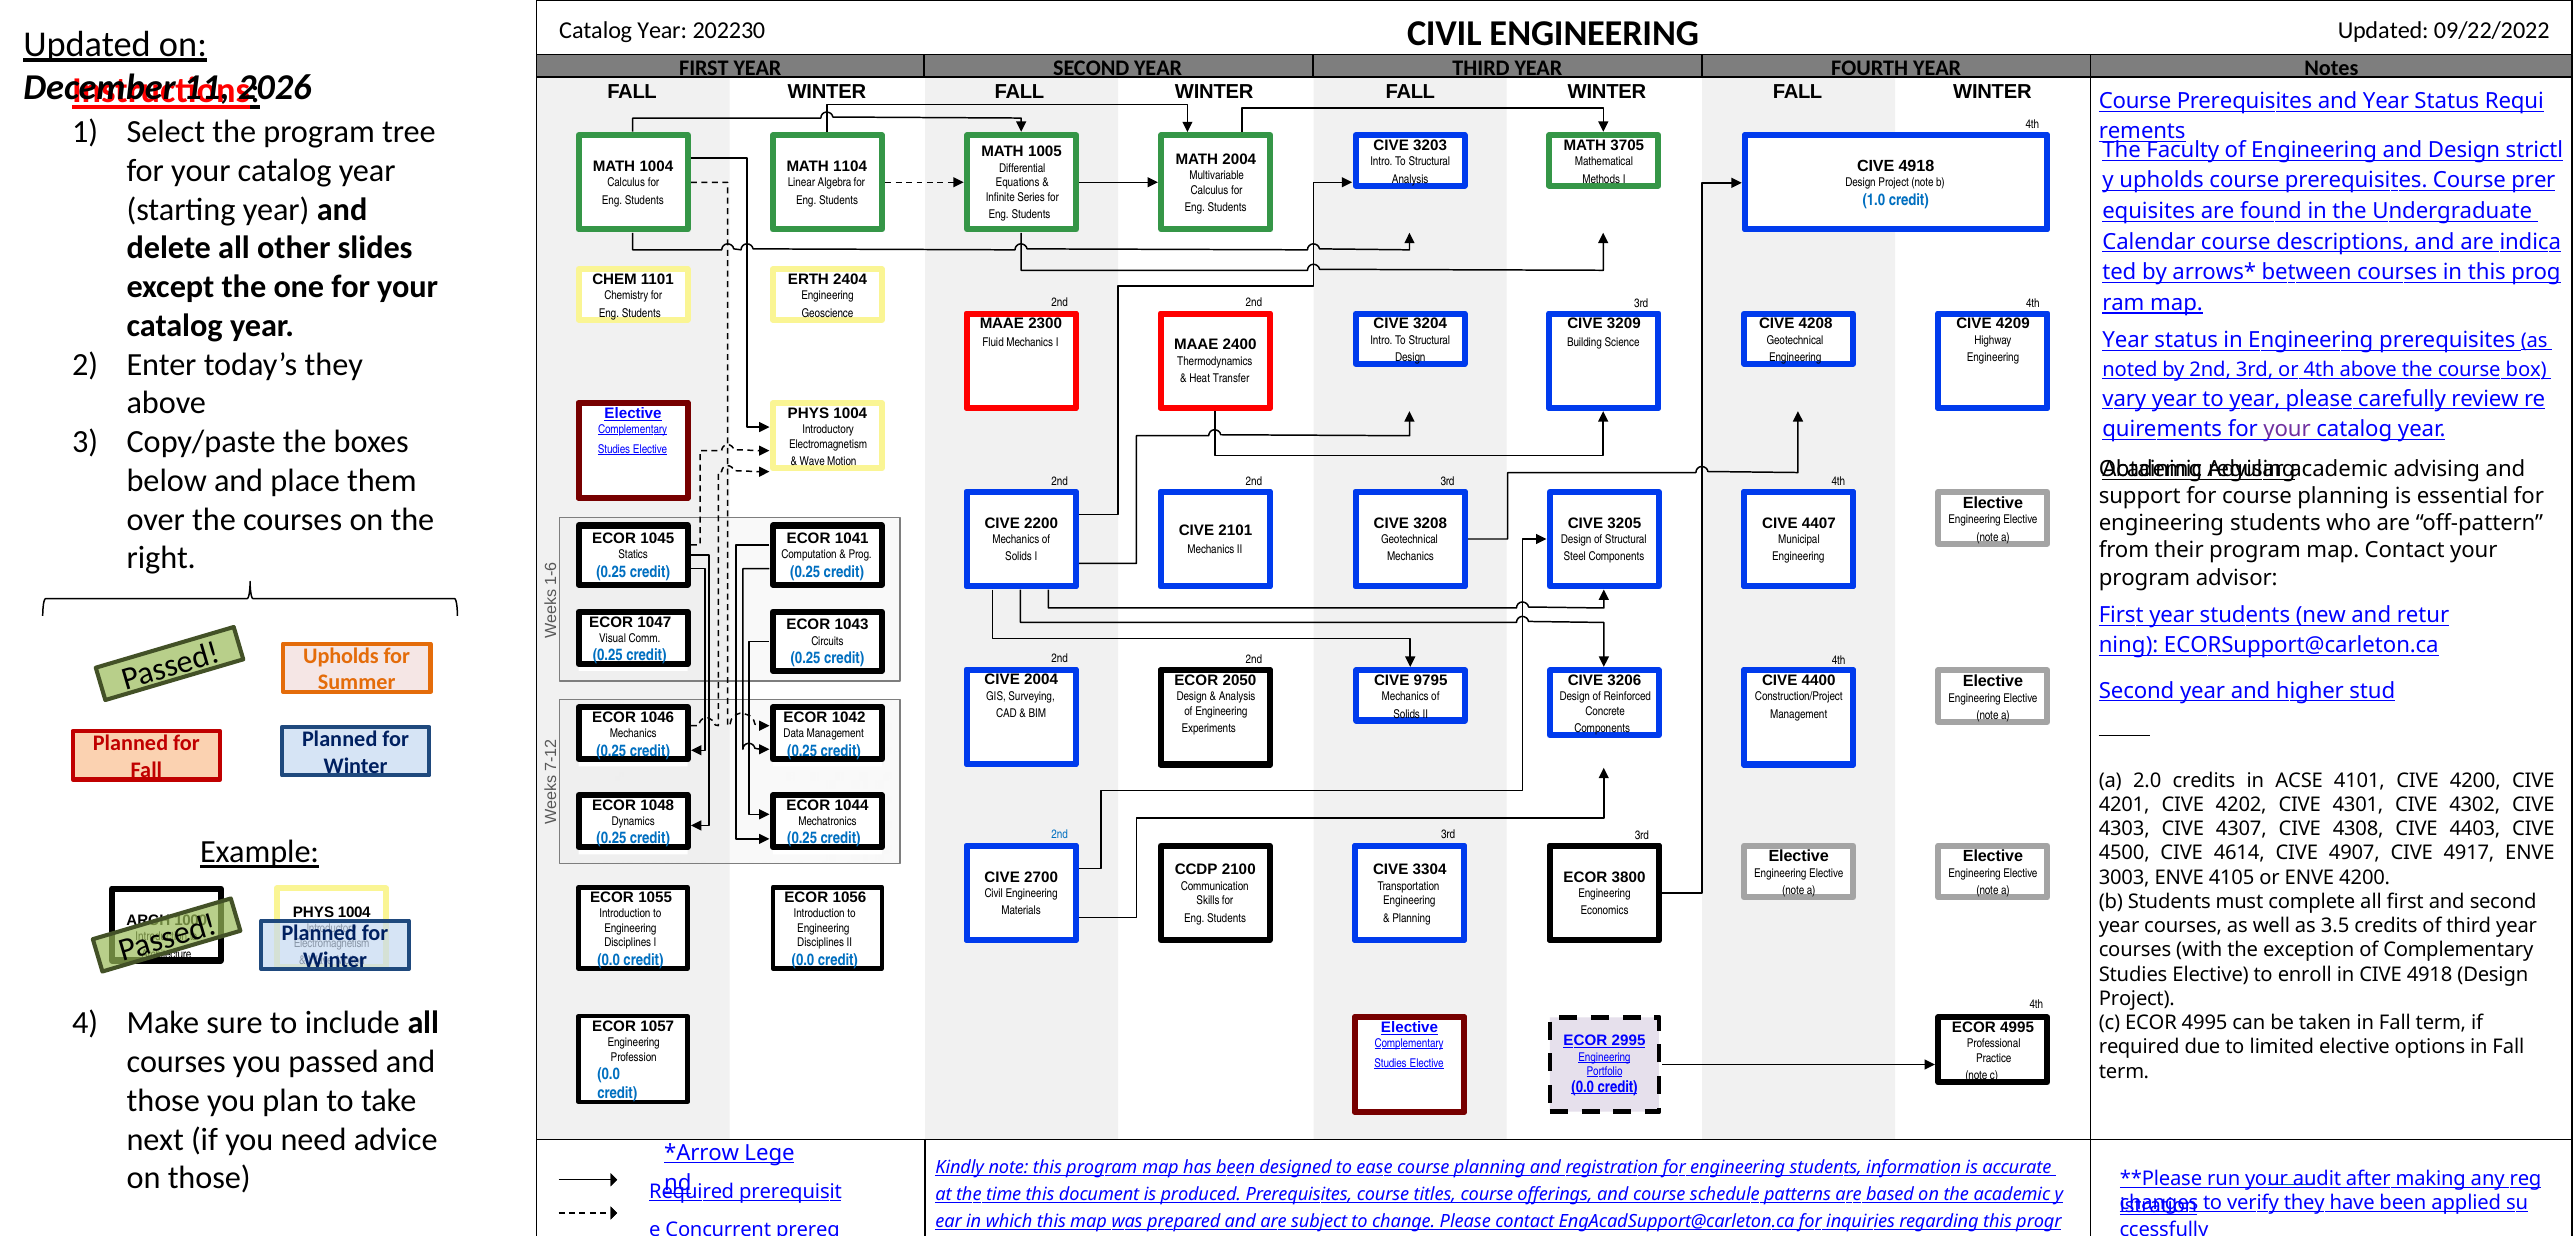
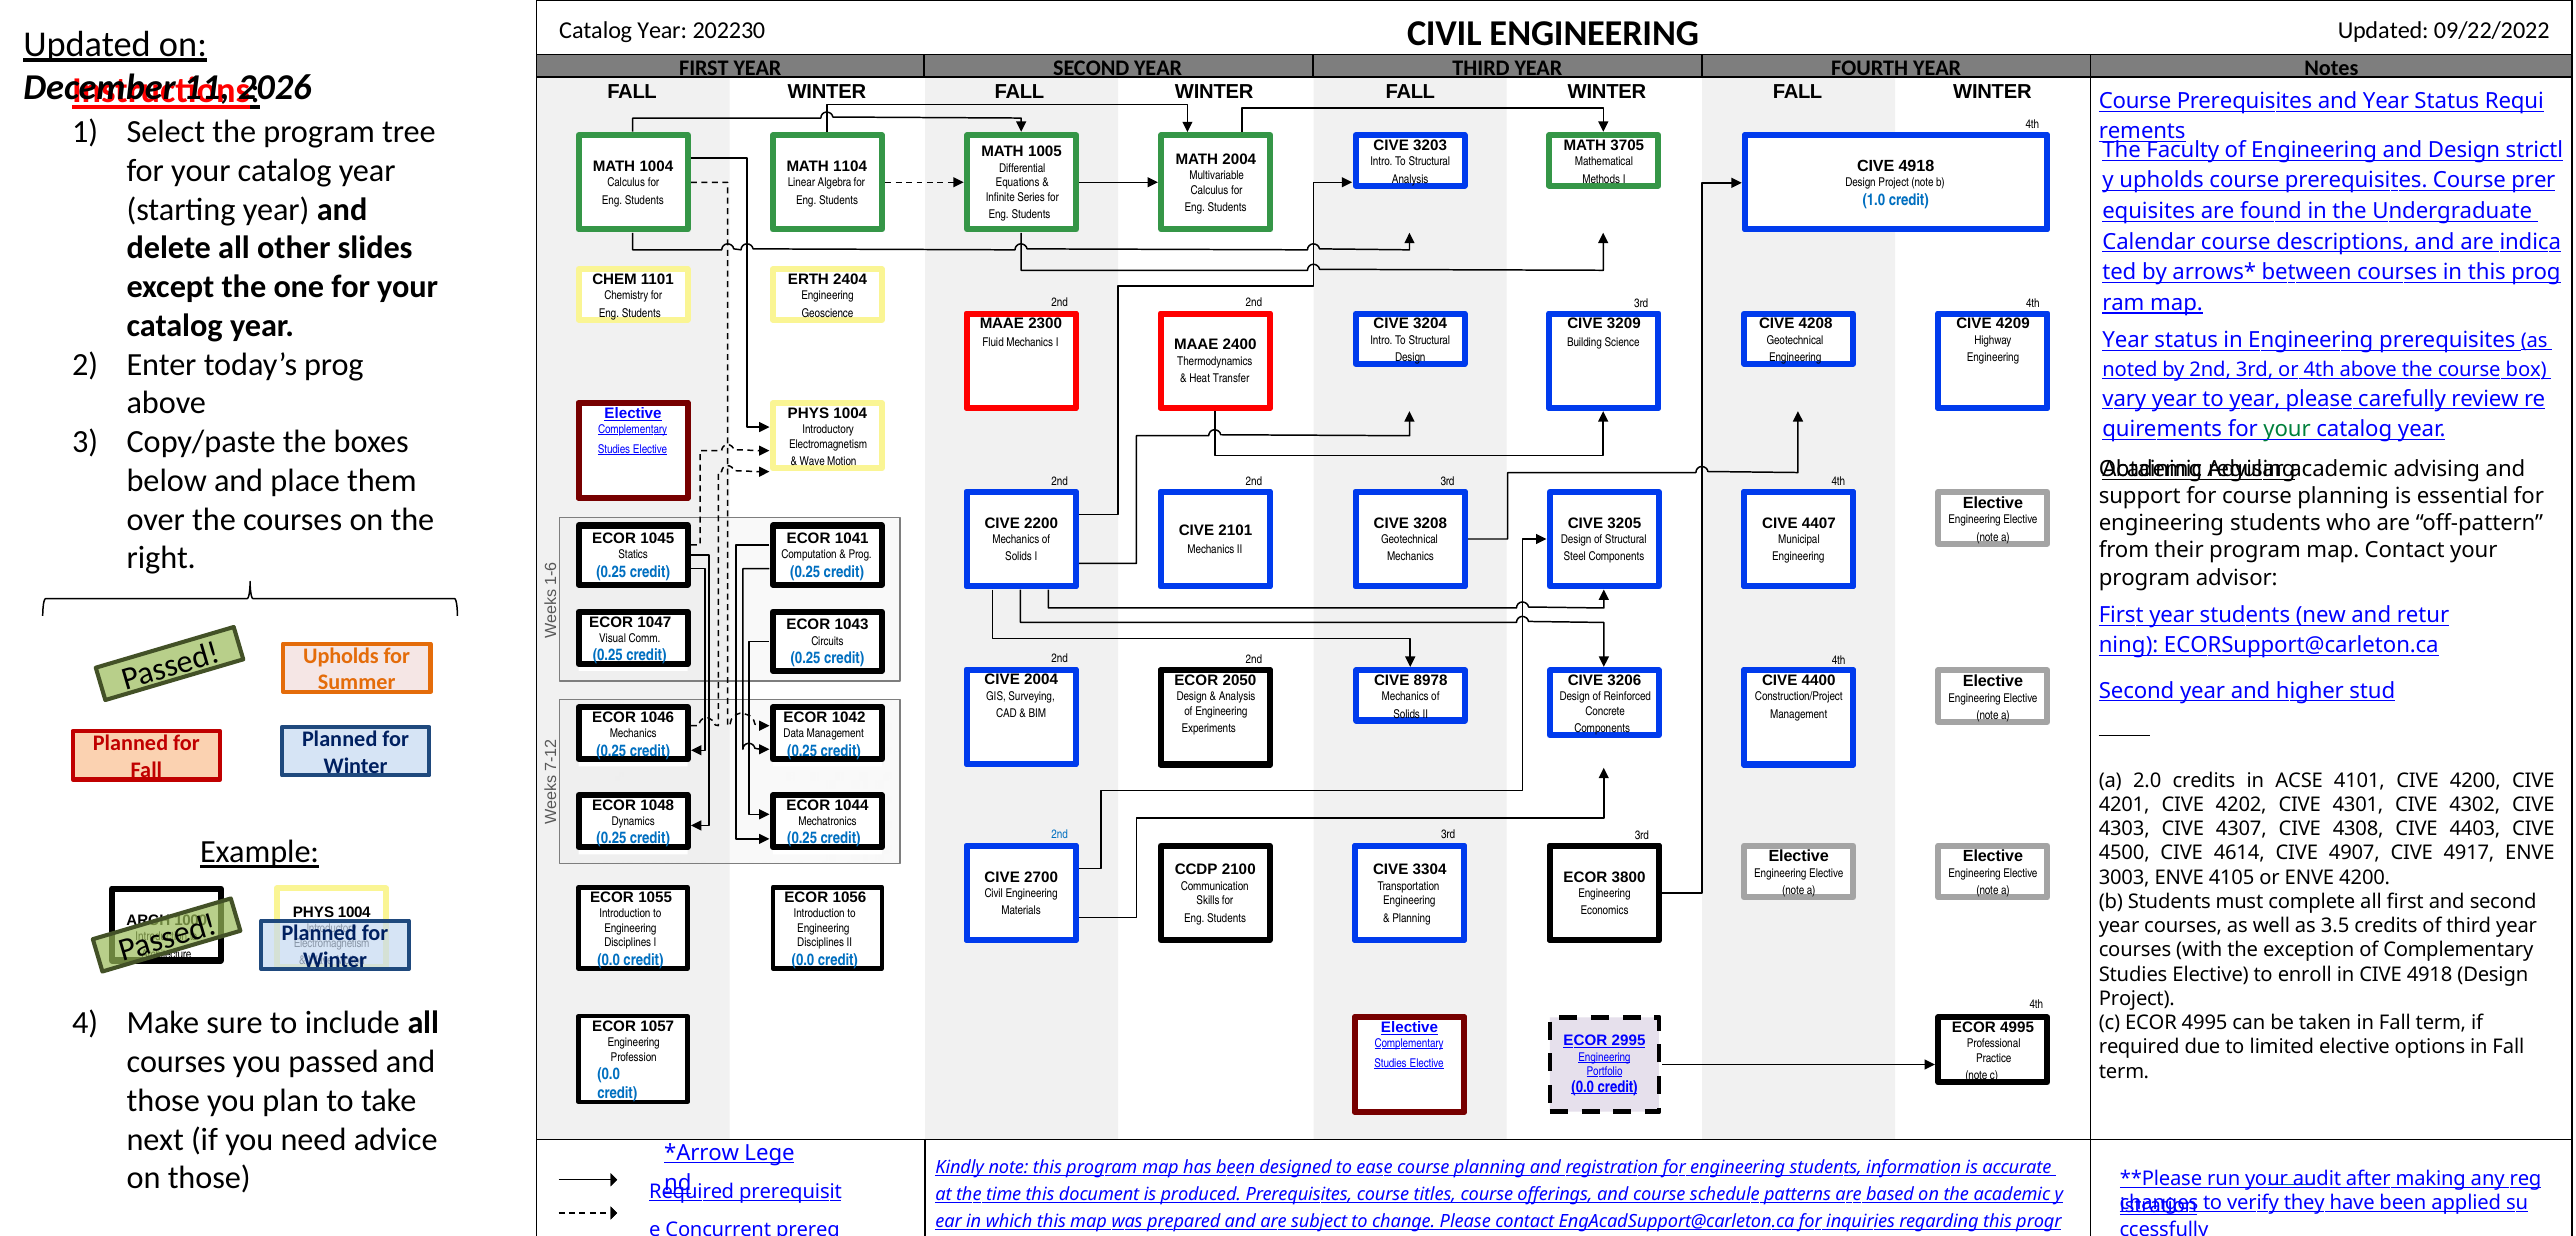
today’s they: they -> prog
your at (2287, 430) colour: purple -> green
9795: 9795 -> 8978
